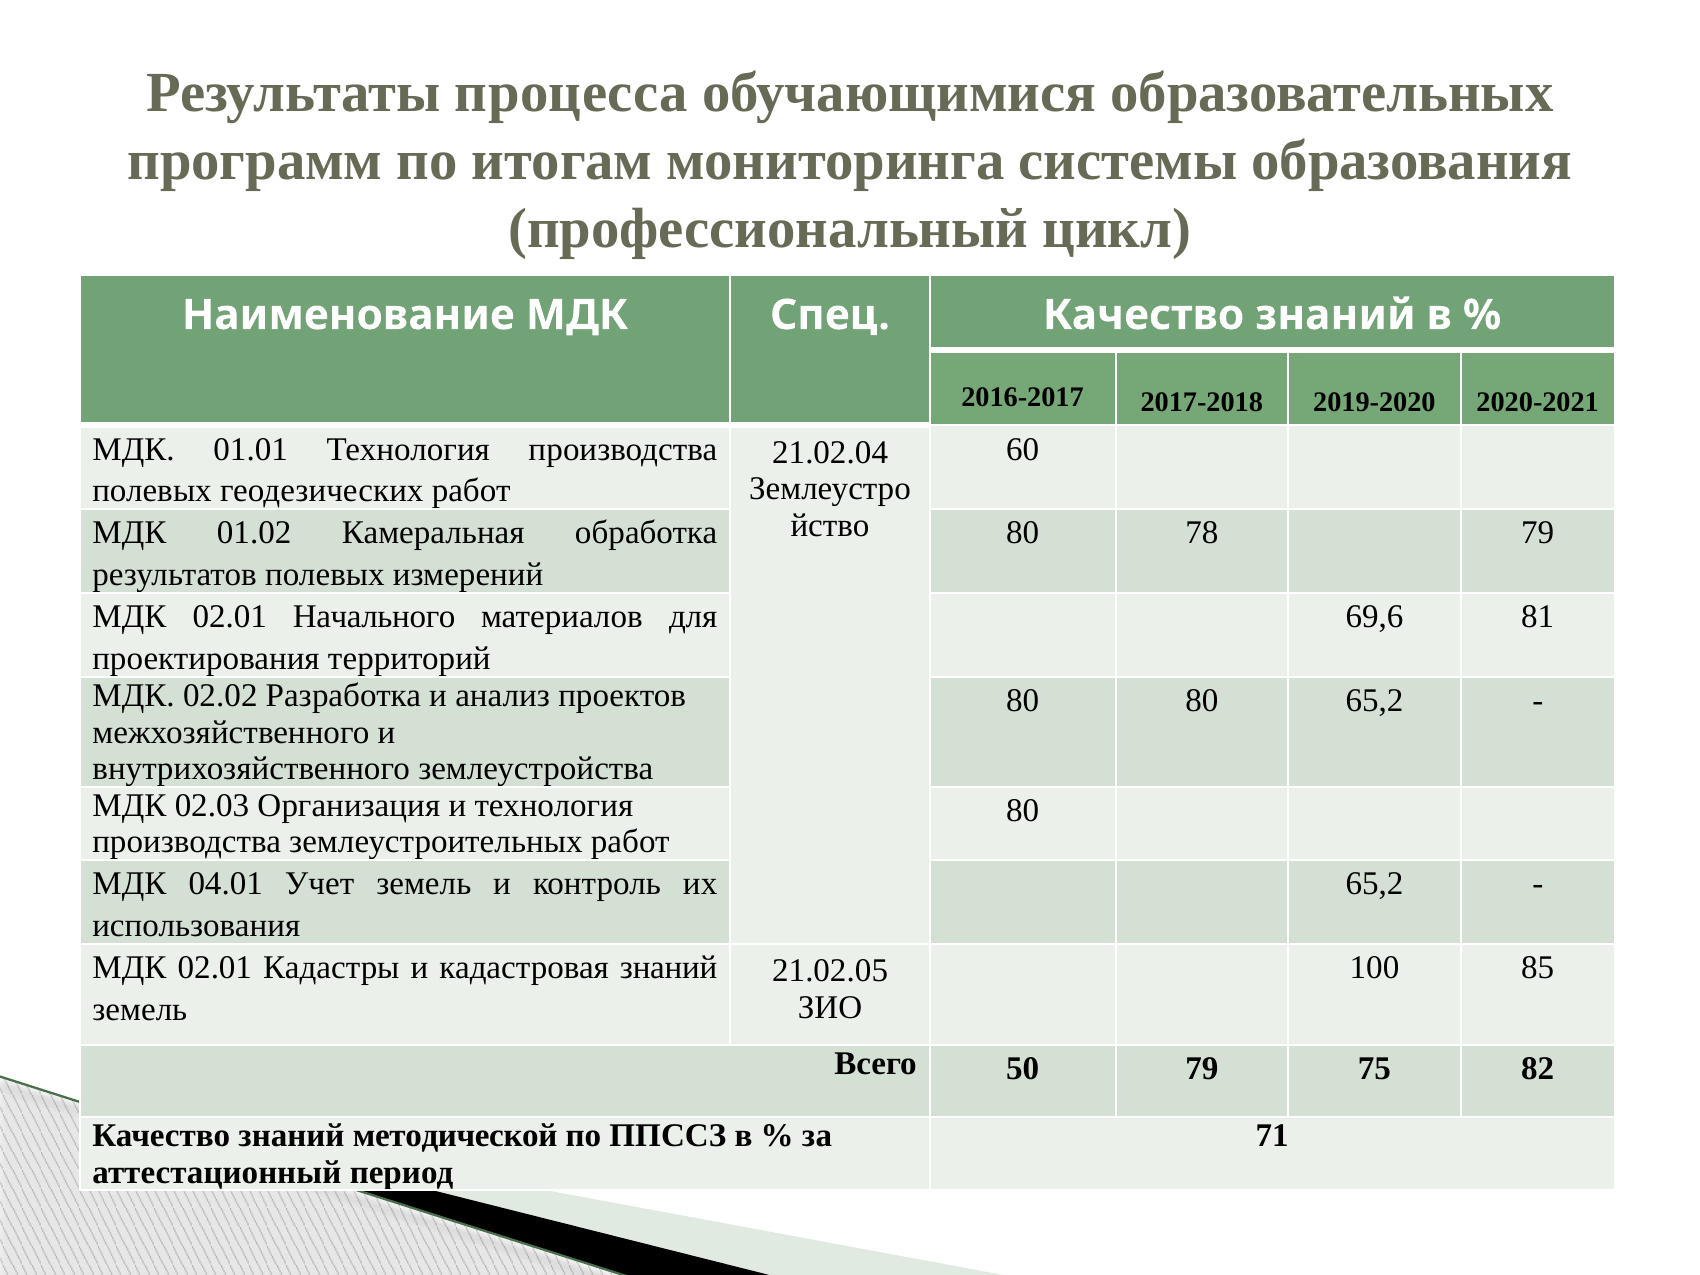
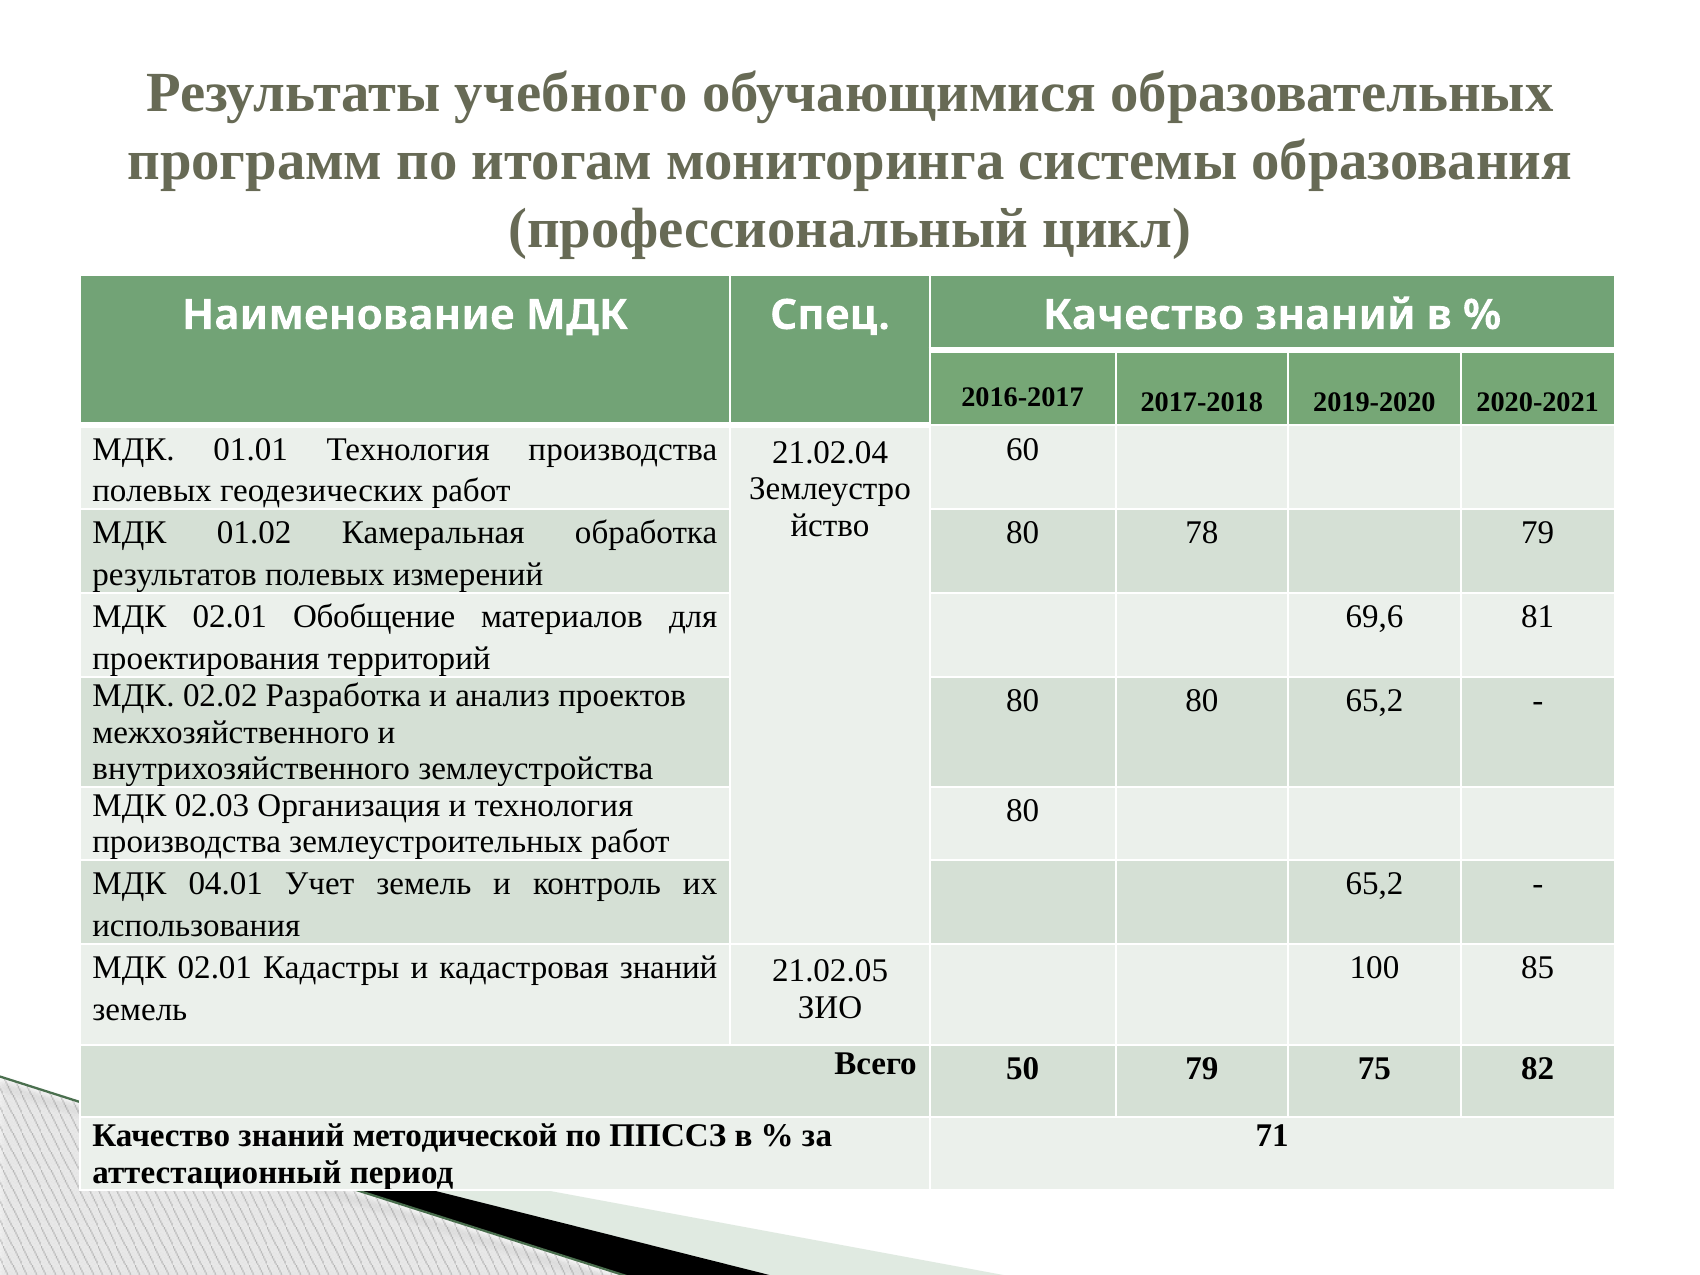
процесса: процесса -> учебного
Начального: Начального -> Обобщение
